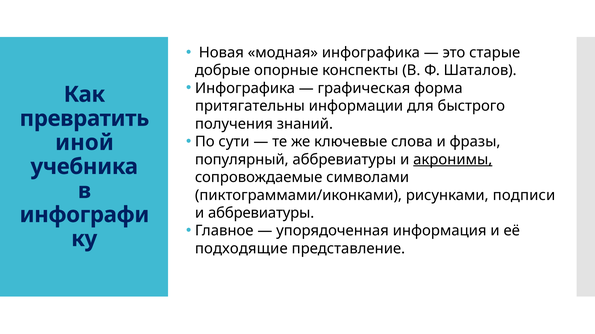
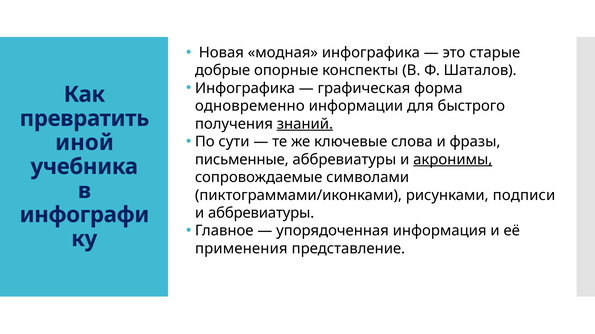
притягательны: притягательны -> одновременно
знаний underline: none -> present
популярный: популярный -> письменные
подходящие: подходящие -> применения
